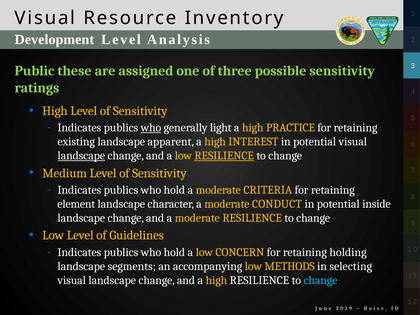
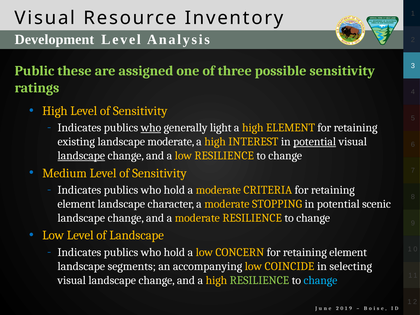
high PRACTICE: PRACTICE -> ELEMENT
landscape apparent: apparent -> moderate
potential at (315, 142) underline: none -> present
RESILIENCE at (224, 156) underline: present -> none
CONDUCT: CONDUCT -> STOPPING
inside: inside -> scenic
of Guidelines: Guidelines -> Landscape
CONCERN for retaining holding: holding -> element
METHODS: METHODS -> COINCIDE
RESILIENCE at (259, 280) colour: white -> light green
